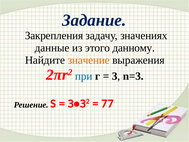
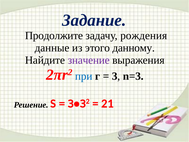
Закрепления: Закрепления -> Продолжите
значениях: значениях -> рождения
значение colour: orange -> purple
77: 77 -> 21
